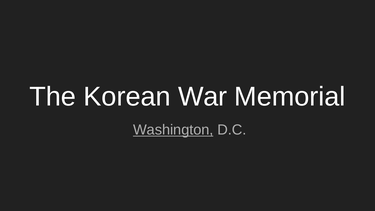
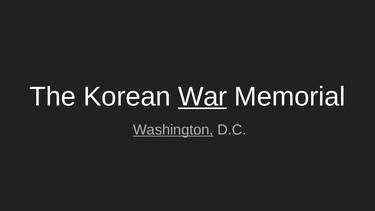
War underline: none -> present
